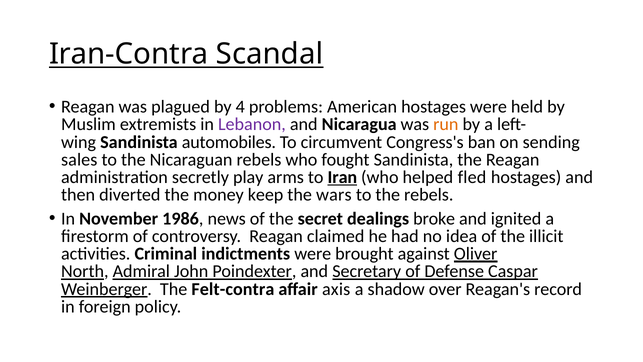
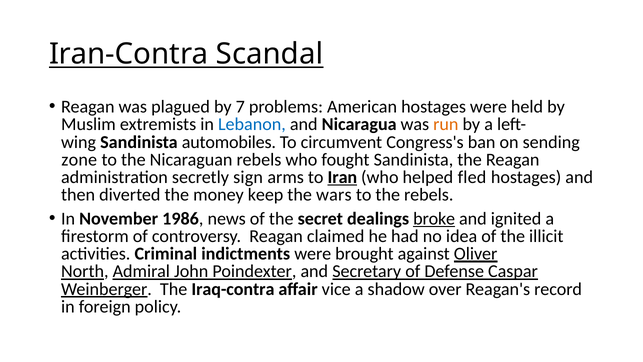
4: 4 -> 7
Lebanon colour: purple -> blue
sales: sales -> zone
play: play -> sign
broke underline: none -> present
Felt-contra: Felt-contra -> Iraq-contra
axis: axis -> vice
